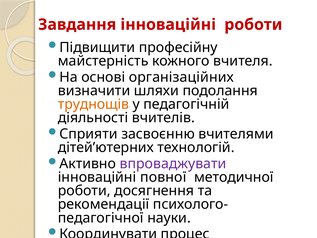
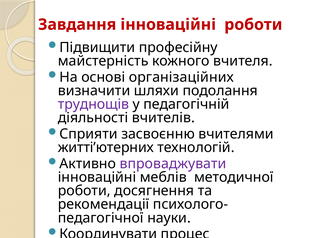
труднощів colour: orange -> purple
дітей’ютерних: дітей’ютерних -> житті’ютерних
повної: повної -> меблів
